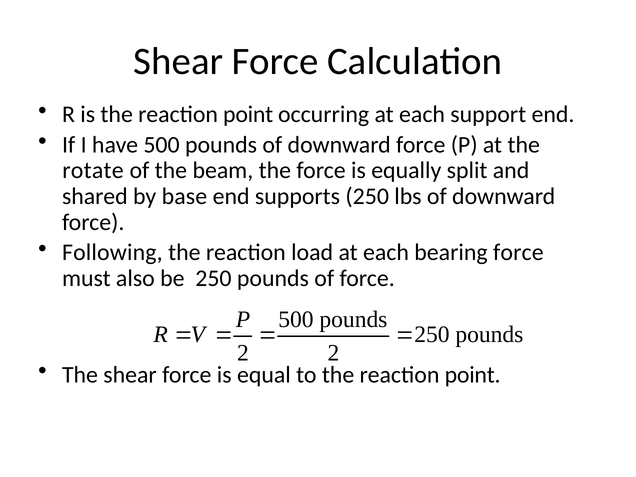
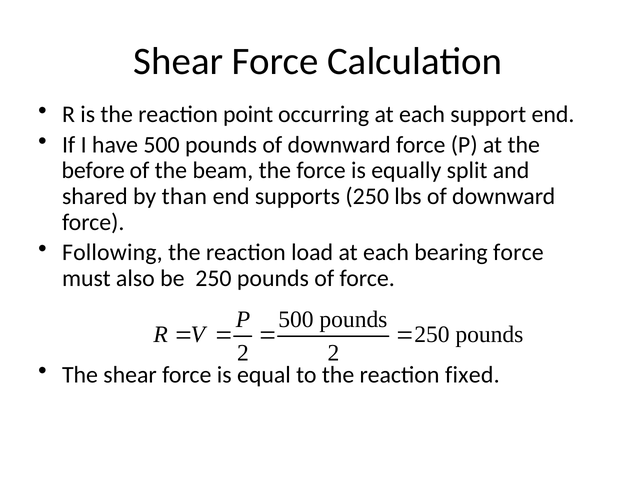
rotate: rotate -> before
base: base -> than
to the reaction point: point -> fixed
